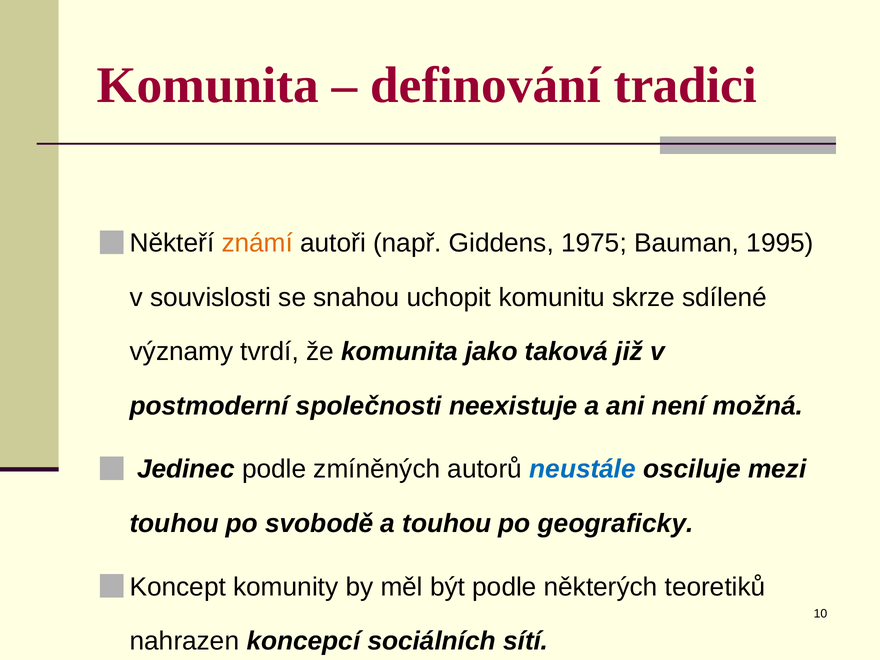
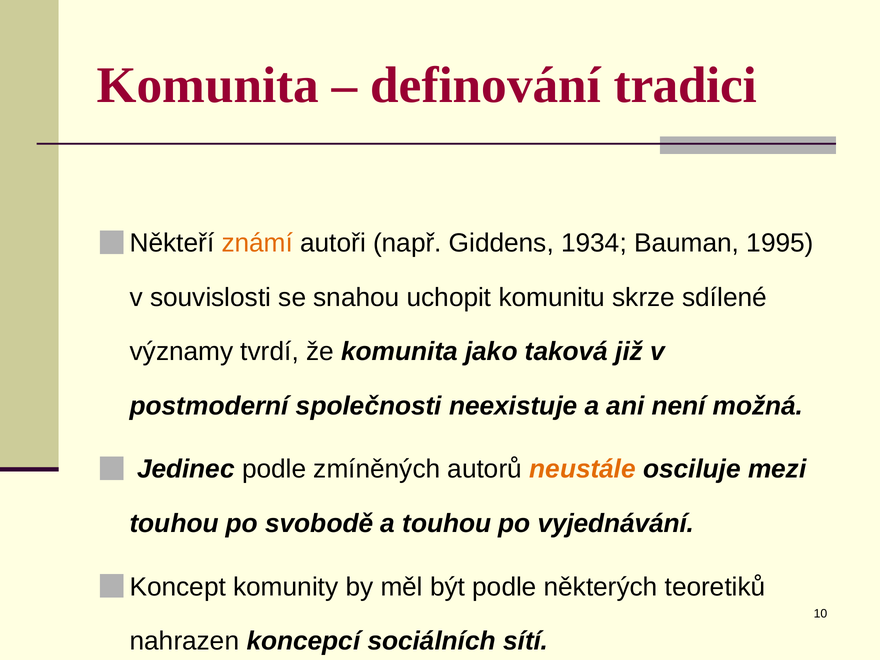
1975: 1975 -> 1934
neustále colour: blue -> orange
geograficky: geograficky -> vyjednávání
